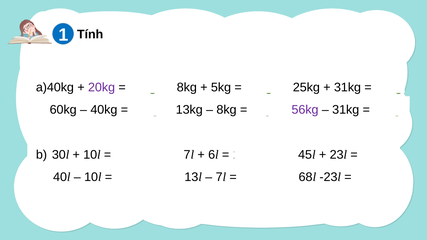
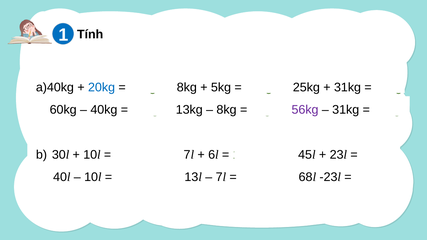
20kg at (102, 87) colour: purple -> blue
